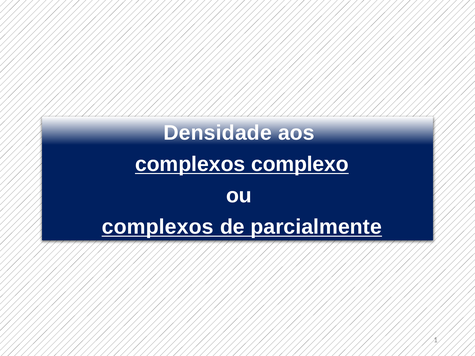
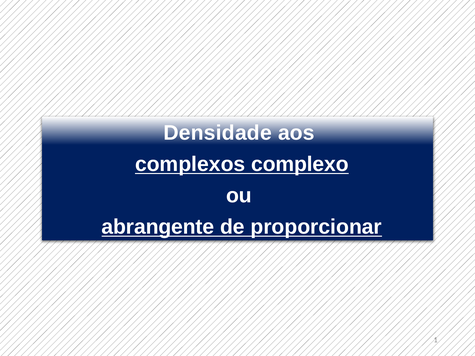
complexos at (158, 227): complexos -> abrangente
parcialmente: parcialmente -> proporcionar
